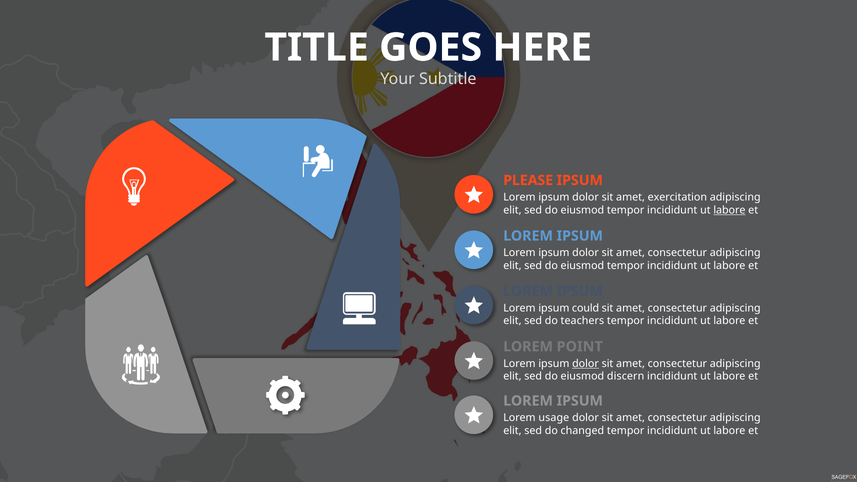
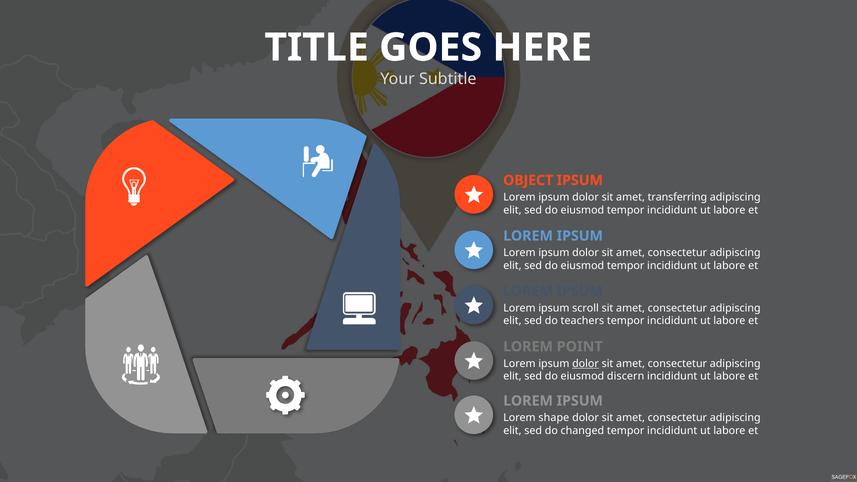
PLEASE: PLEASE -> OBJECT
exercitation: exercitation -> transferring
labore at (729, 210) underline: present -> none
could: could -> scroll
usage: usage -> shape
